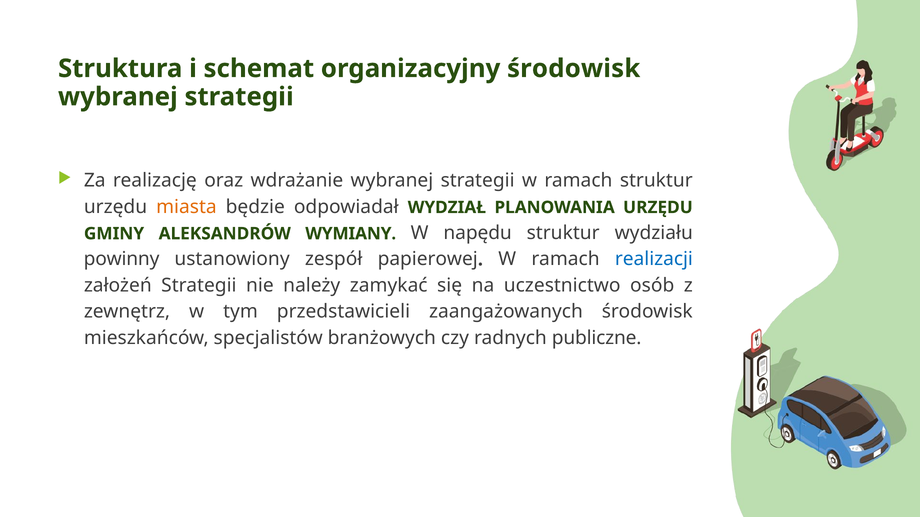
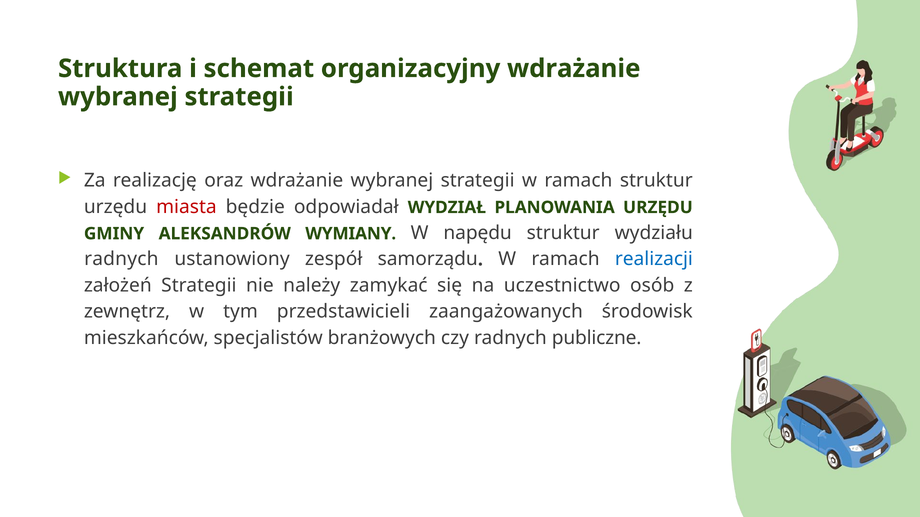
organizacyjny środowisk: środowisk -> wdrażanie
miasta colour: orange -> red
powinny at (122, 259): powinny -> radnych
papierowej: papierowej -> samorządu
